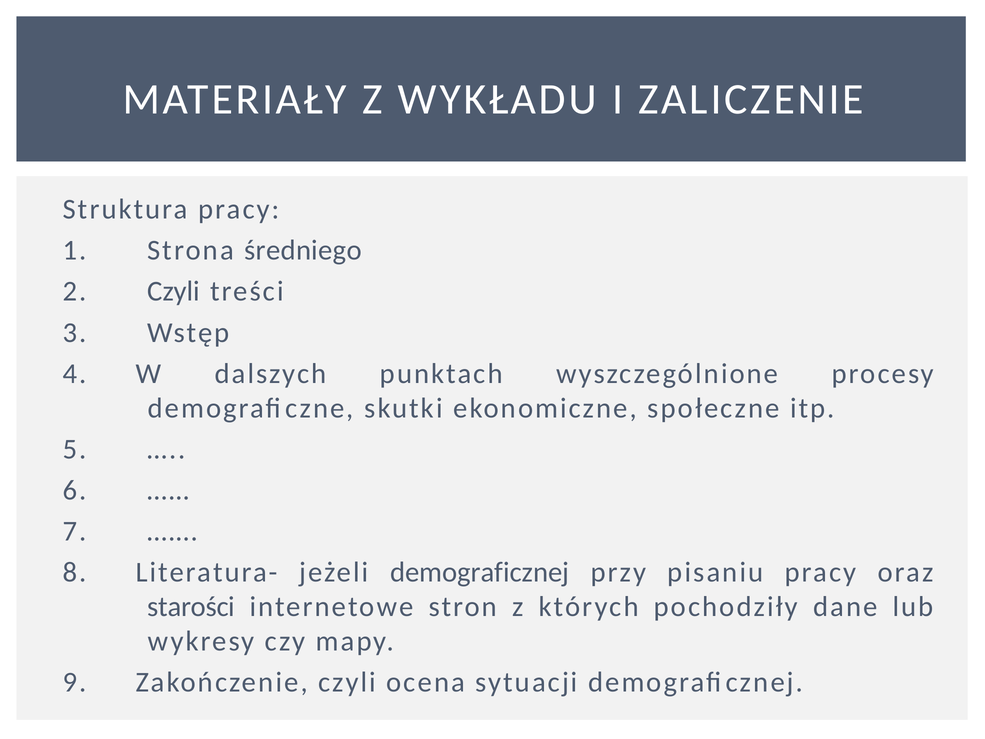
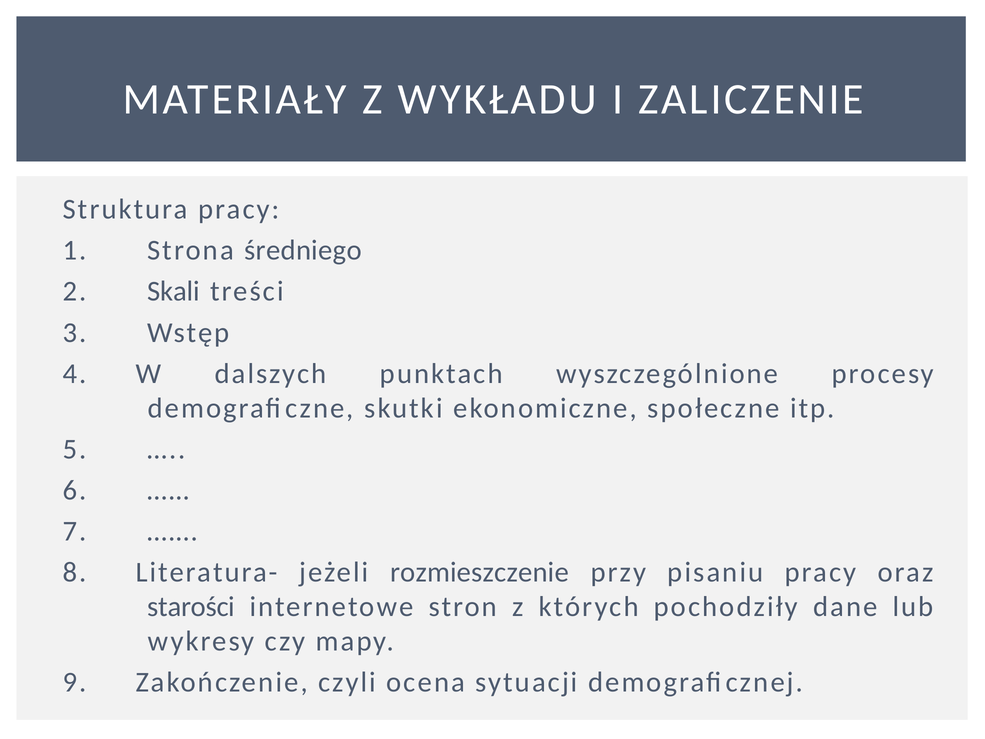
2 Czyli: Czyli -> Skali
jeżeli demograficznej: demograficznej -> rozmieszczenie
